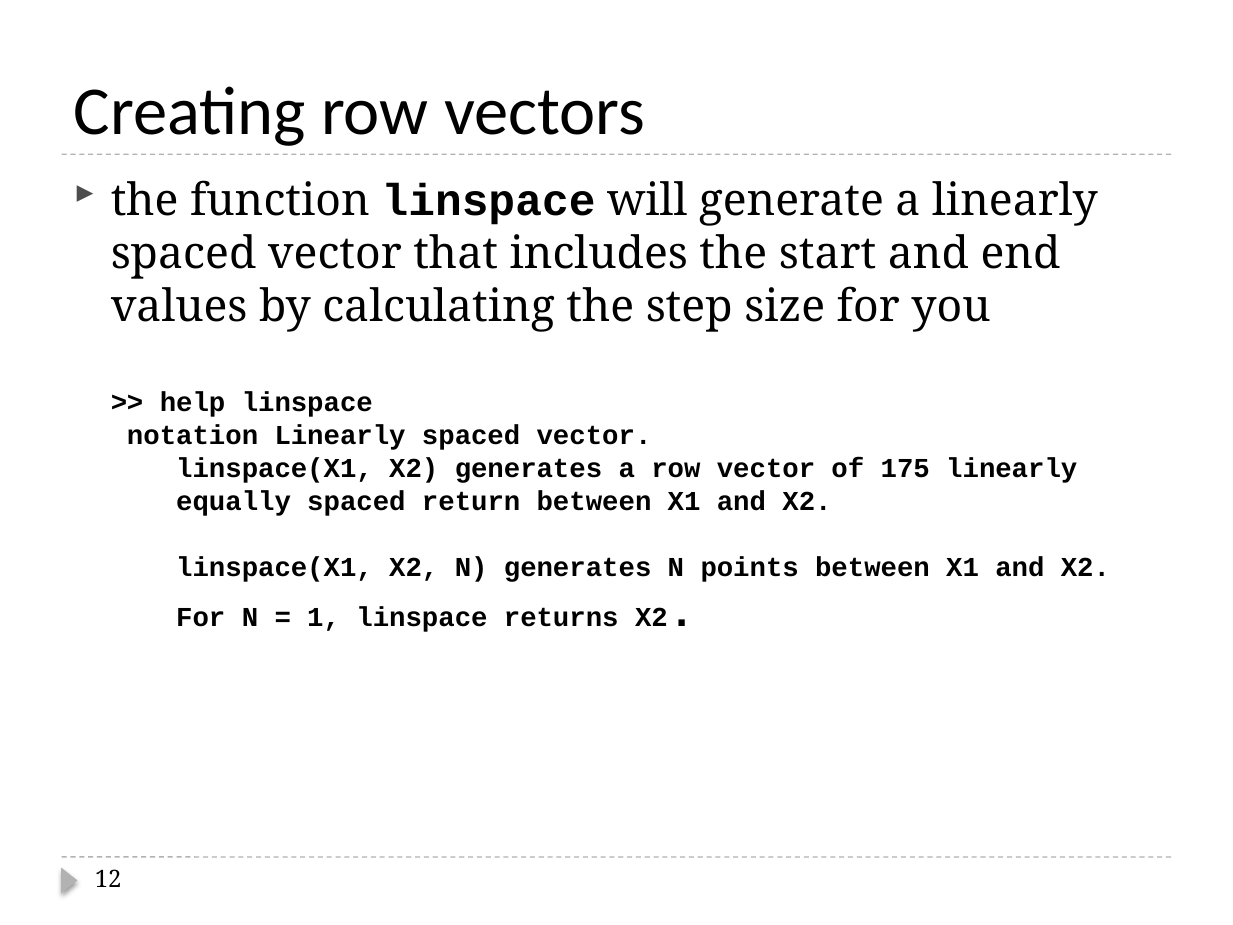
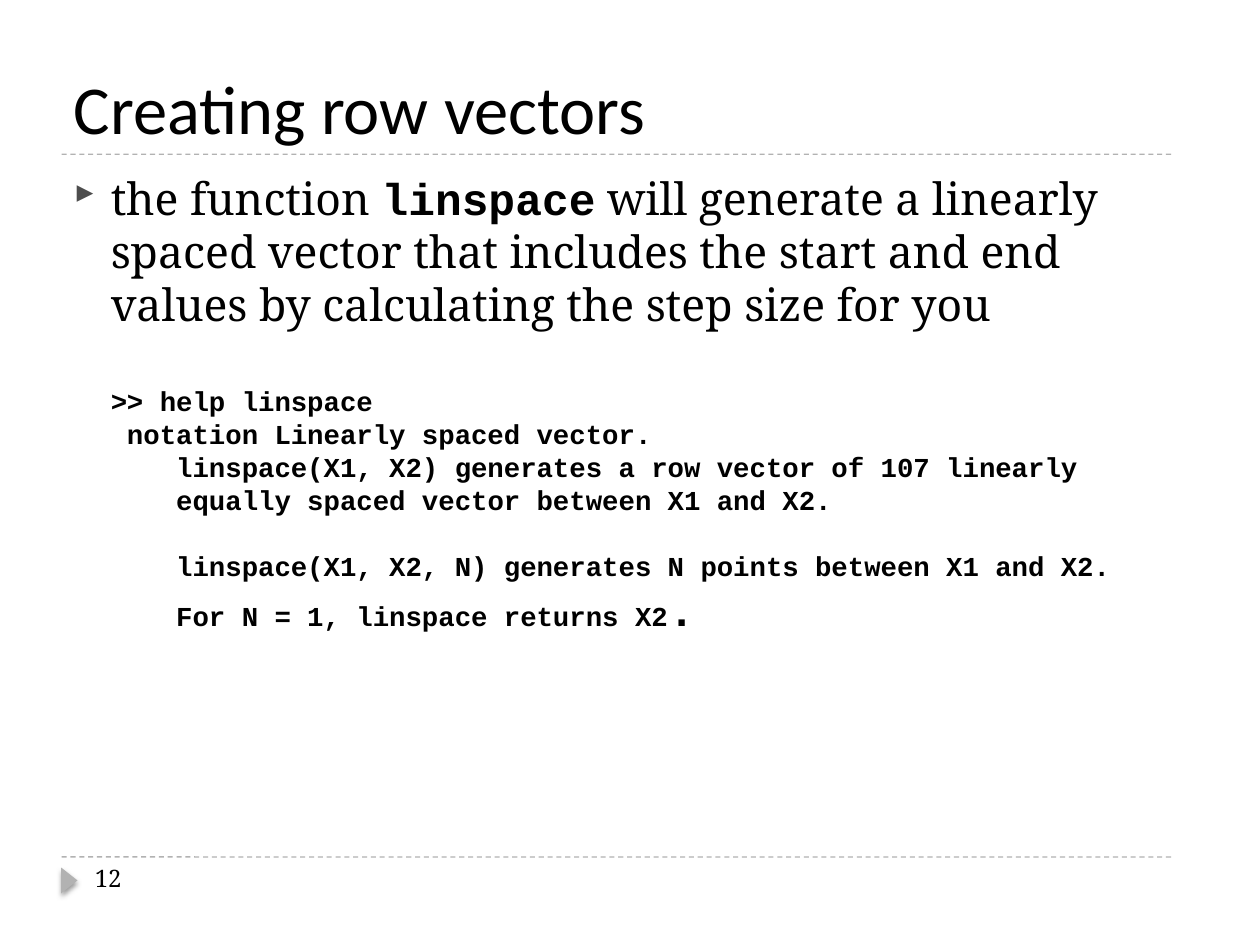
175: 175 -> 107
equally spaced return: return -> vector
